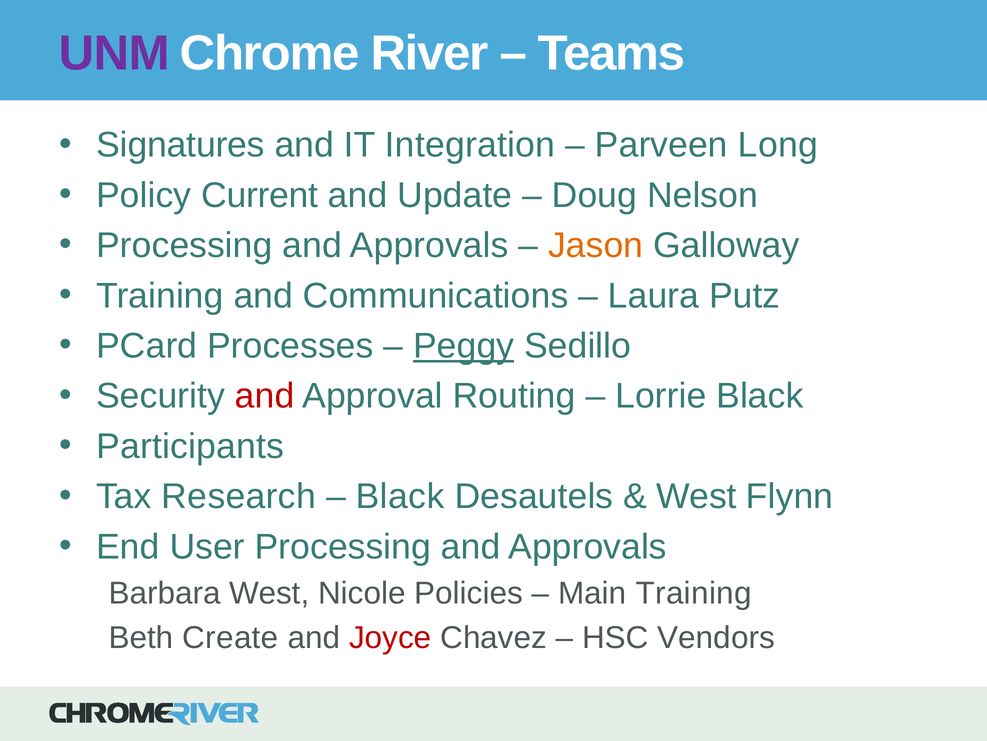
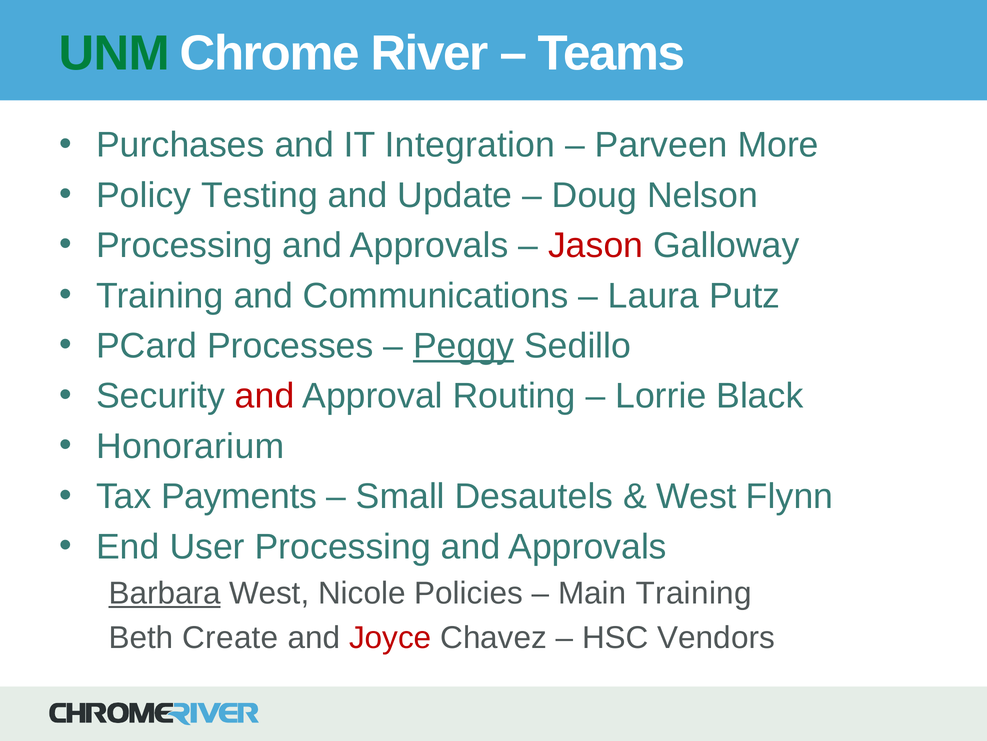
UNM colour: purple -> green
Signatures: Signatures -> Purchases
Long: Long -> More
Current: Current -> Testing
Jason colour: orange -> red
Participants: Participants -> Honorarium
Research: Research -> Payments
Black at (400, 496): Black -> Small
Barbara underline: none -> present
